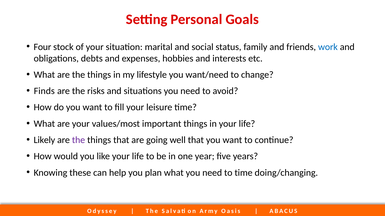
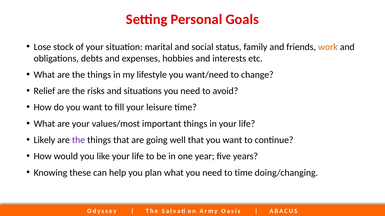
Four: Four -> Lose
work colour: blue -> orange
Finds: Finds -> Relief
